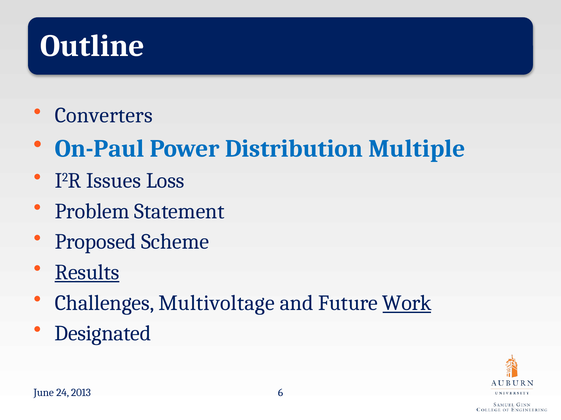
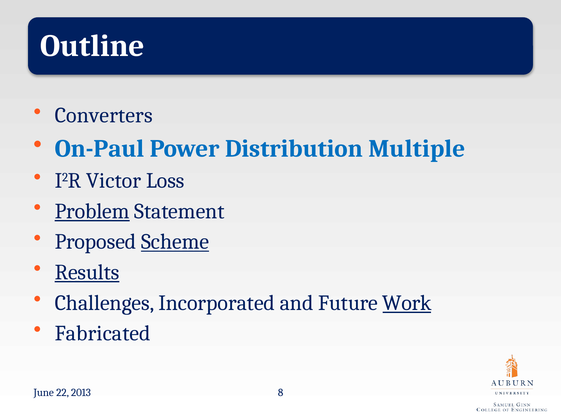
Issues: Issues -> Victor
Problem underline: none -> present
Scheme underline: none -> present
Multivoltage: Multivoltage -> Incorporated
Designated: Designated -> Fabricated
24: 24 -> 22
6: 6 -> 8
